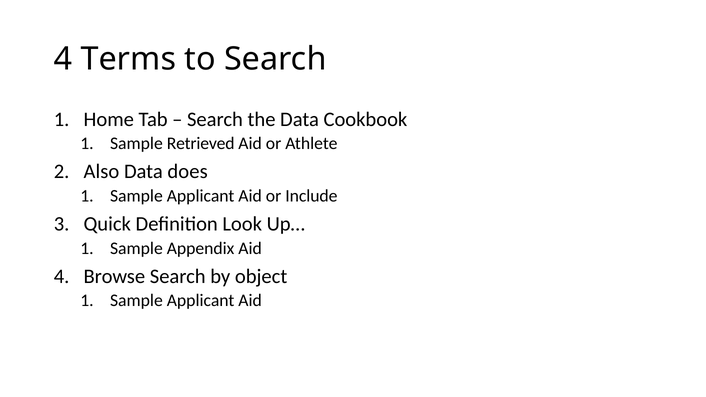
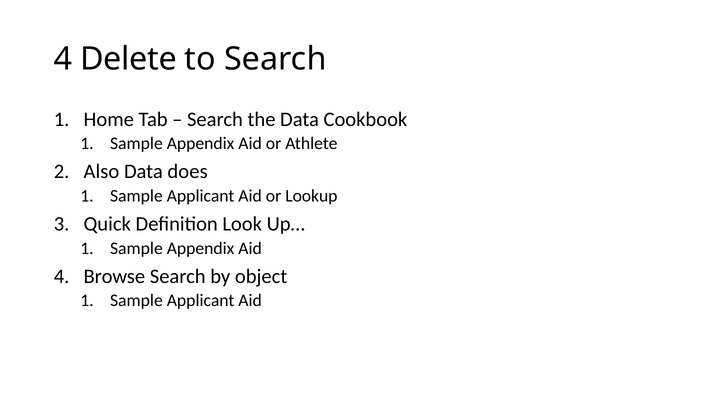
Terms: Terms -> Delete
Retrieved at (201, 144): Retrieved -> Appendix
Include: Include -> Lookup
